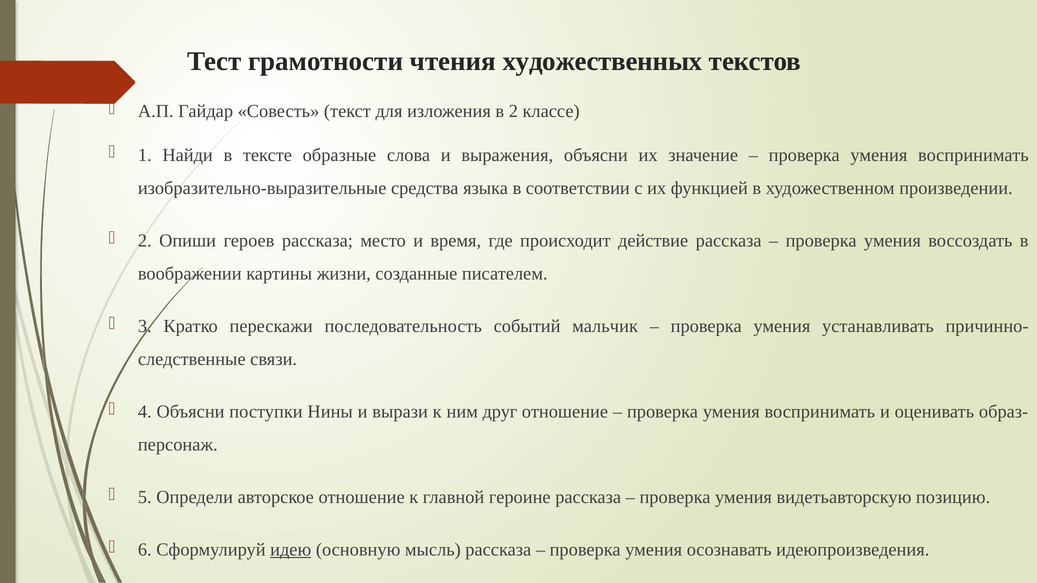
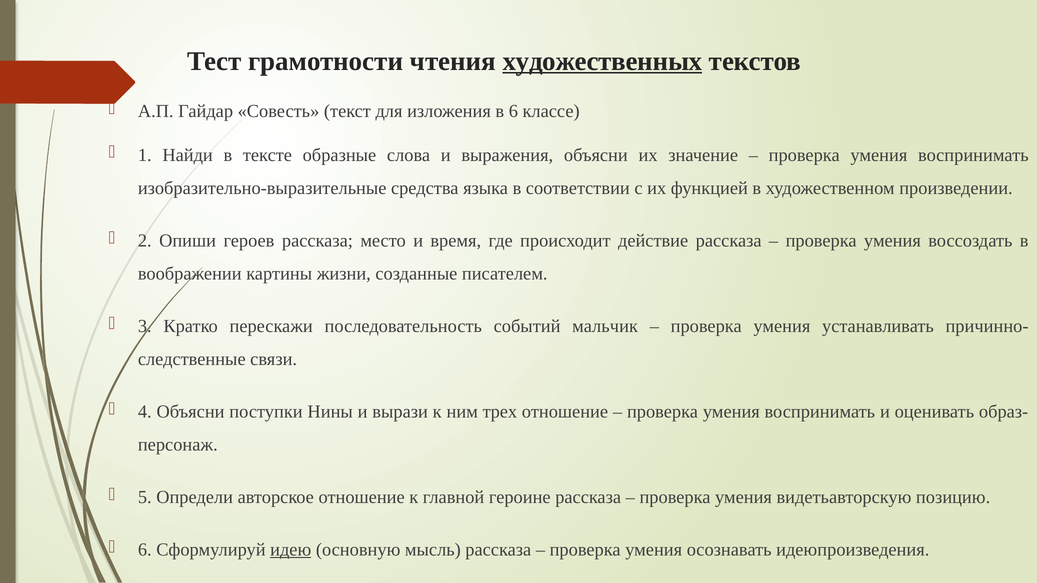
художественных underline: none -> present
в 2: 2 -> 6
друг: друг -> трех
